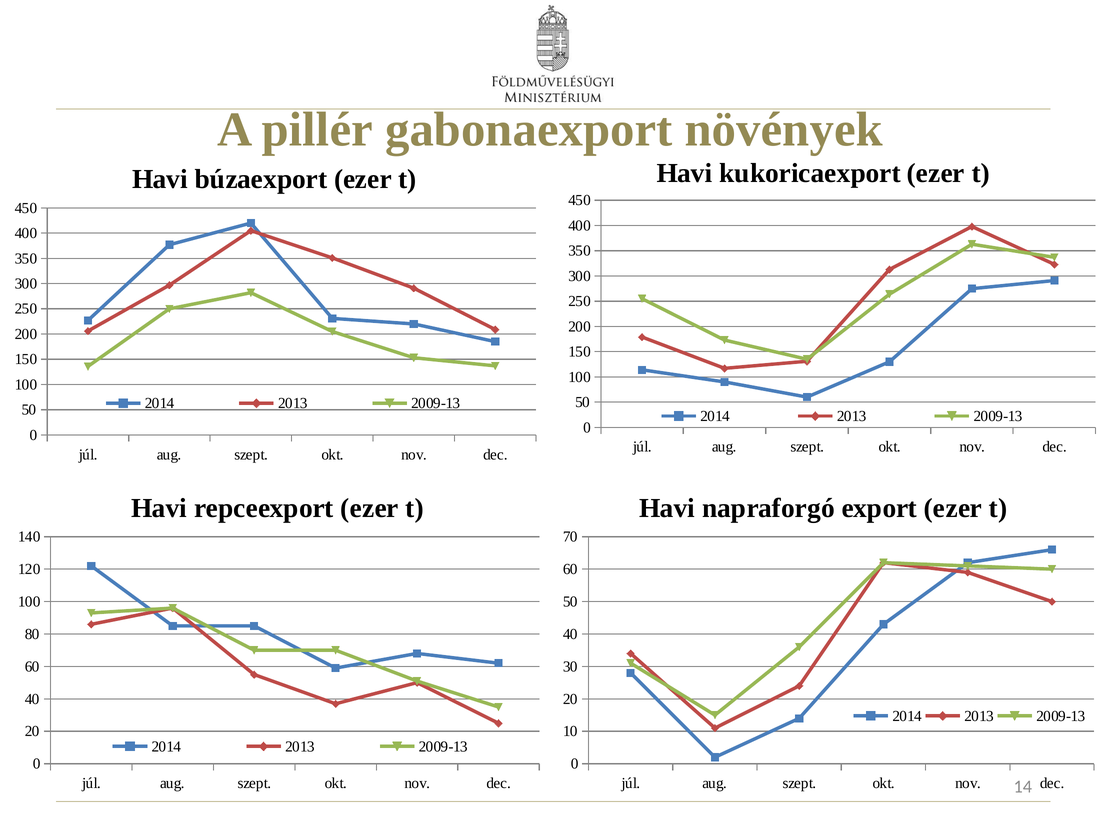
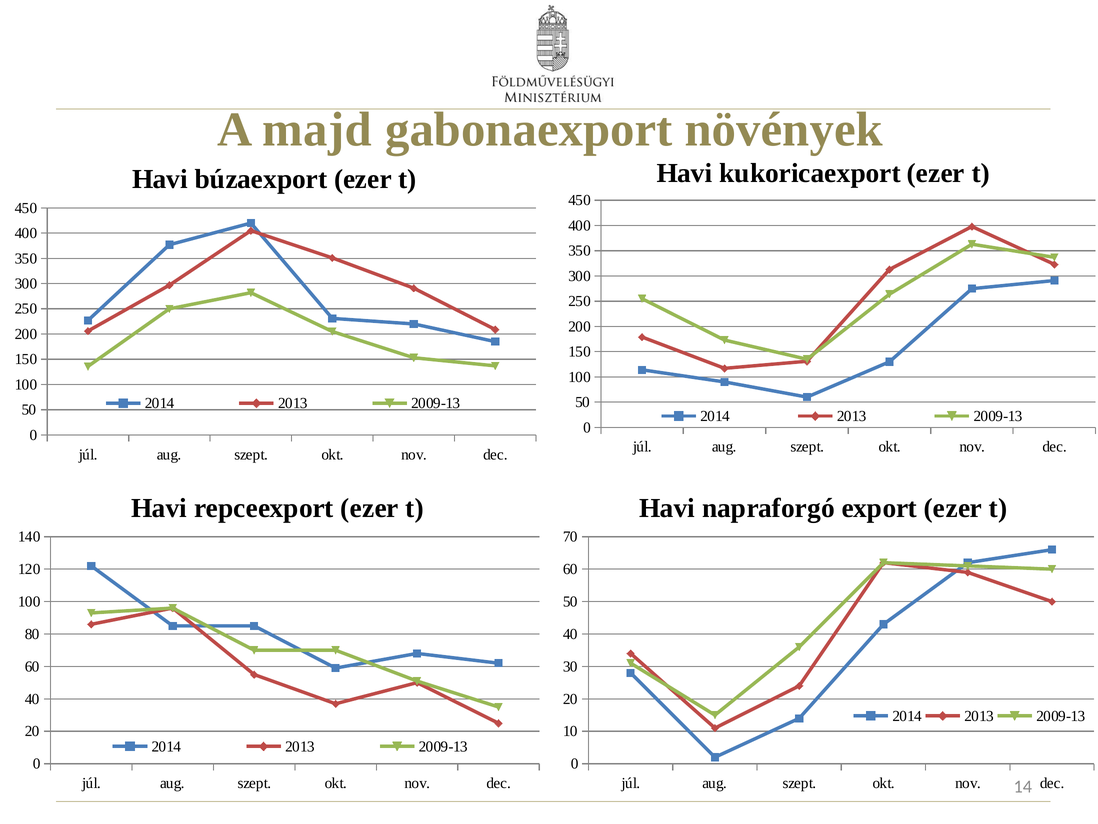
pillér: pillér -> majd
